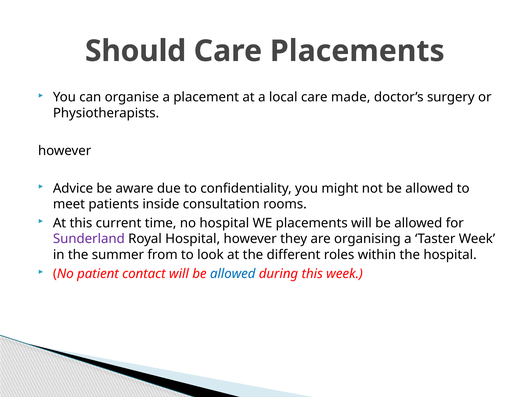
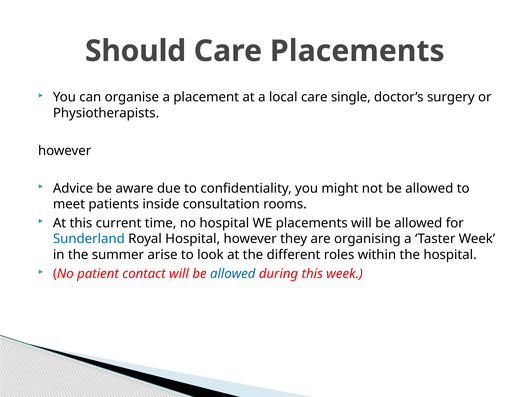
made: made -> single
Sunderland colour: purple -> blue
from: from -> arise
